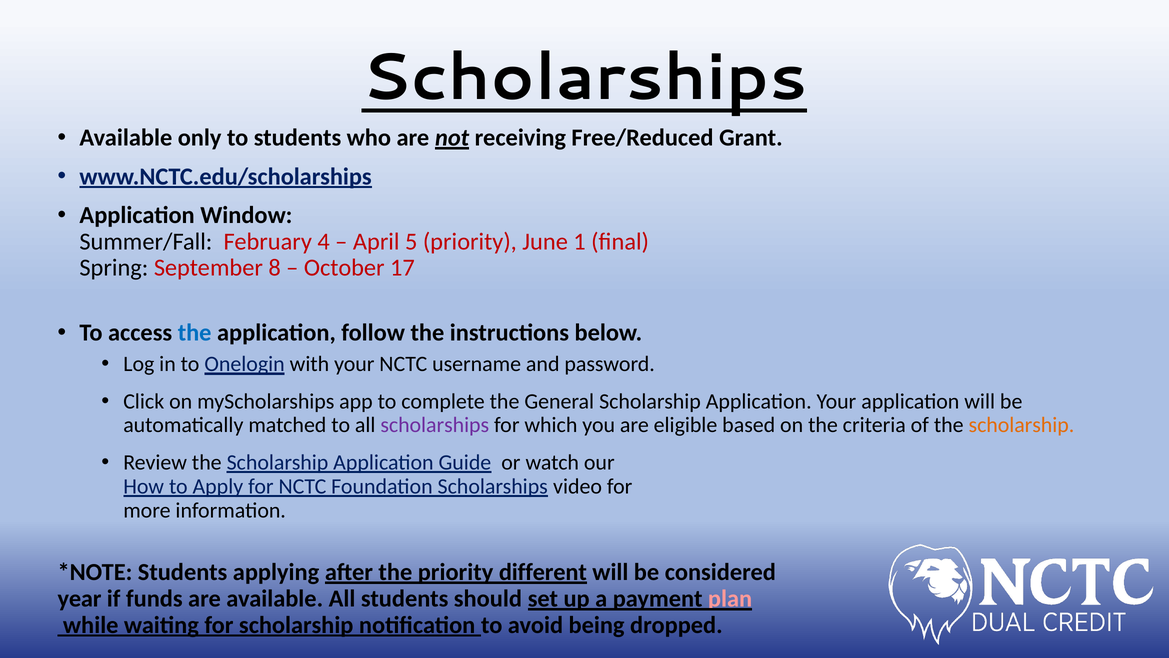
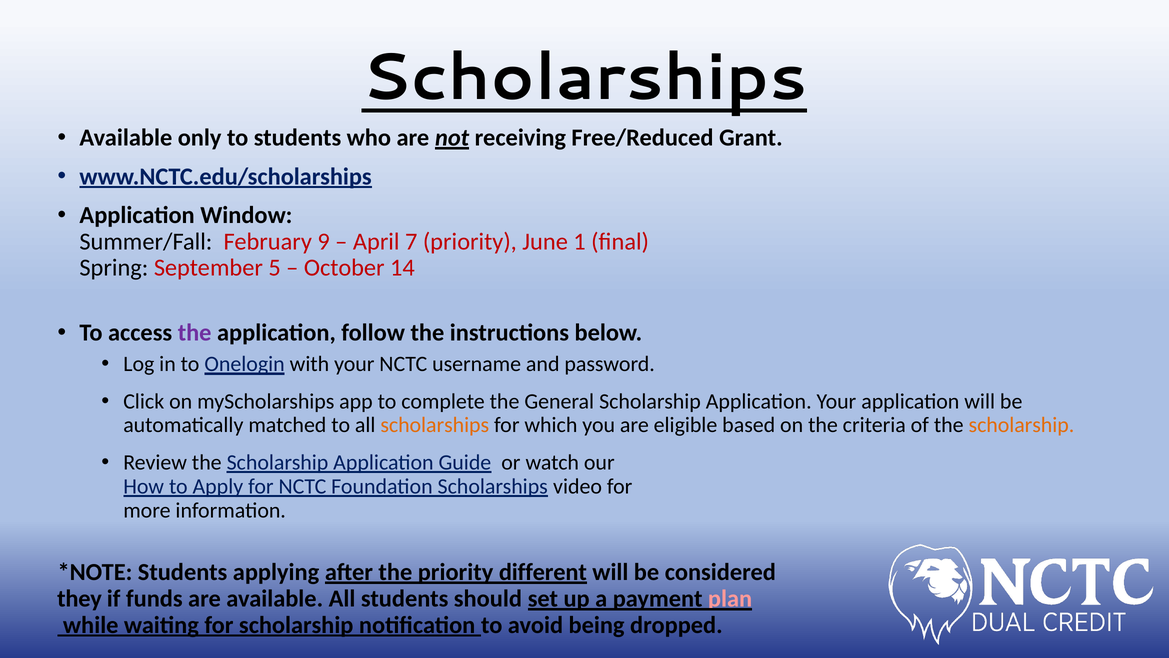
4: 4 -> 9
5: 5 -> 7
8: 8 -> 5
17: 17 -> 14
the at (195, 332) colour: blue -> purple
scholarships at (435, 425) colour: purple -> orange
year: year -> they
